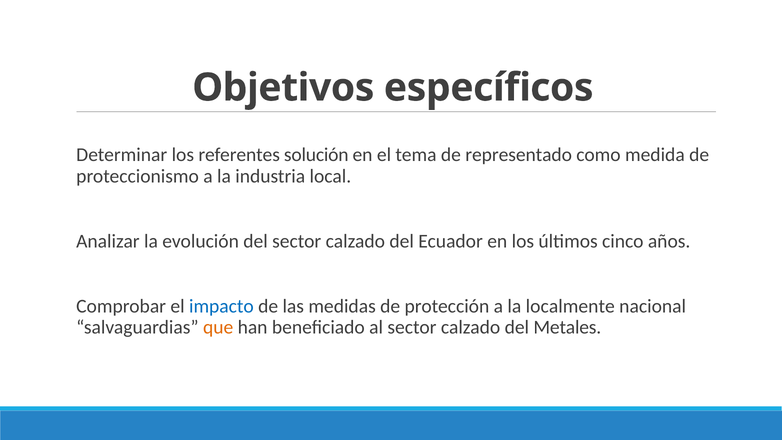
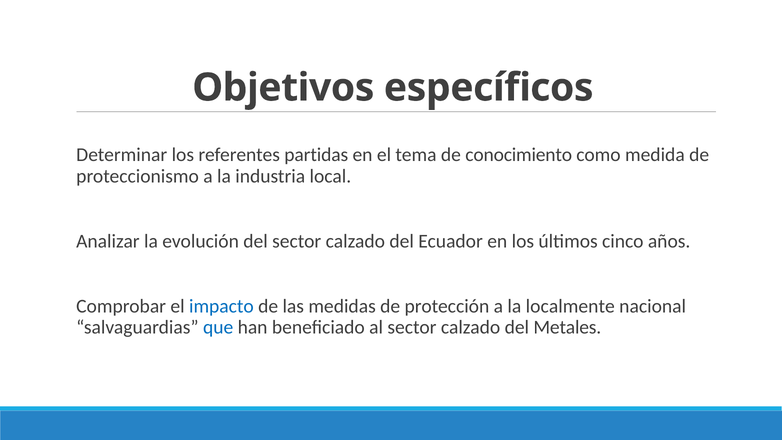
solución: solución -> partidas
representado: representado -> conocimiento
que colour: orange -> blue
